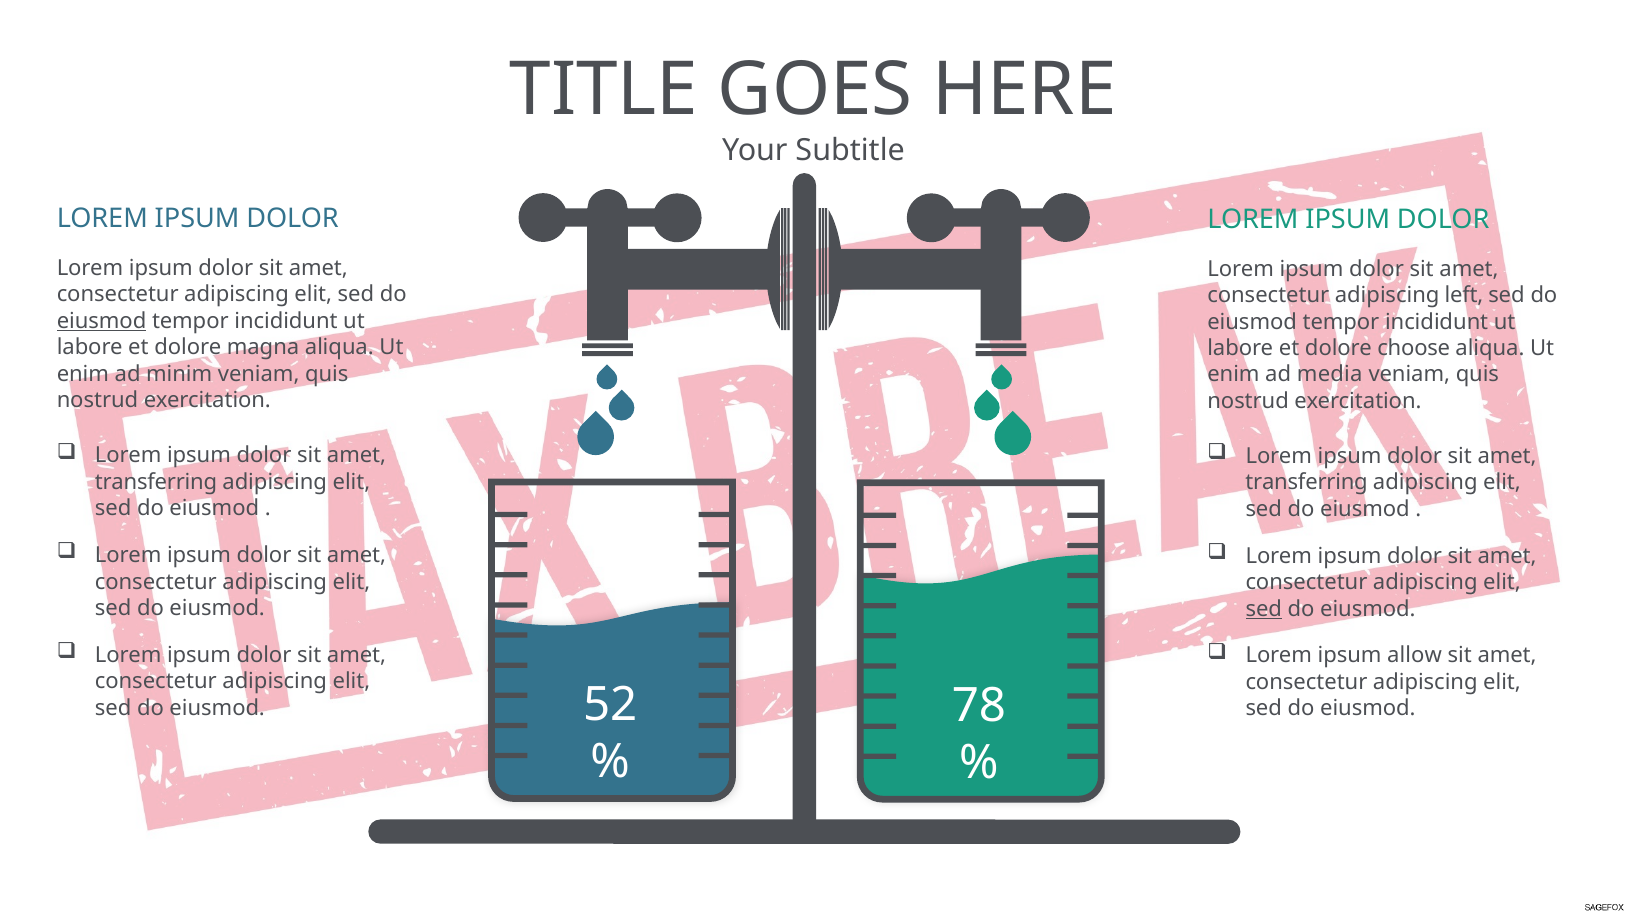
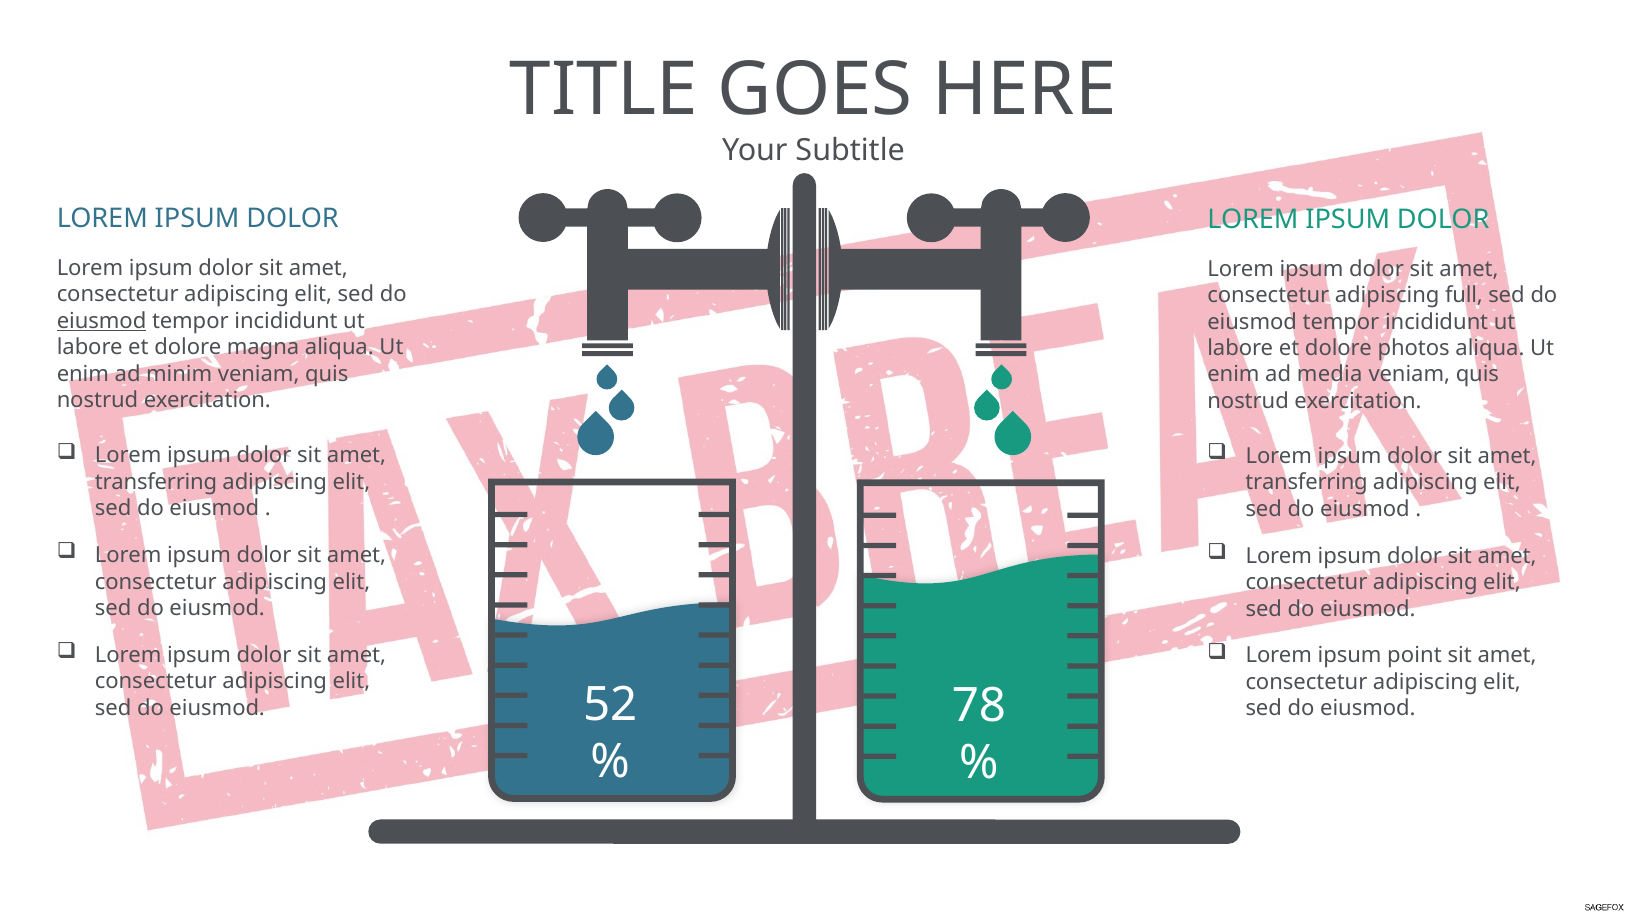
left: left -> full
choose: choose -> photos
sed at (1264, 609) underline: present -> none
allow: allow -> point
